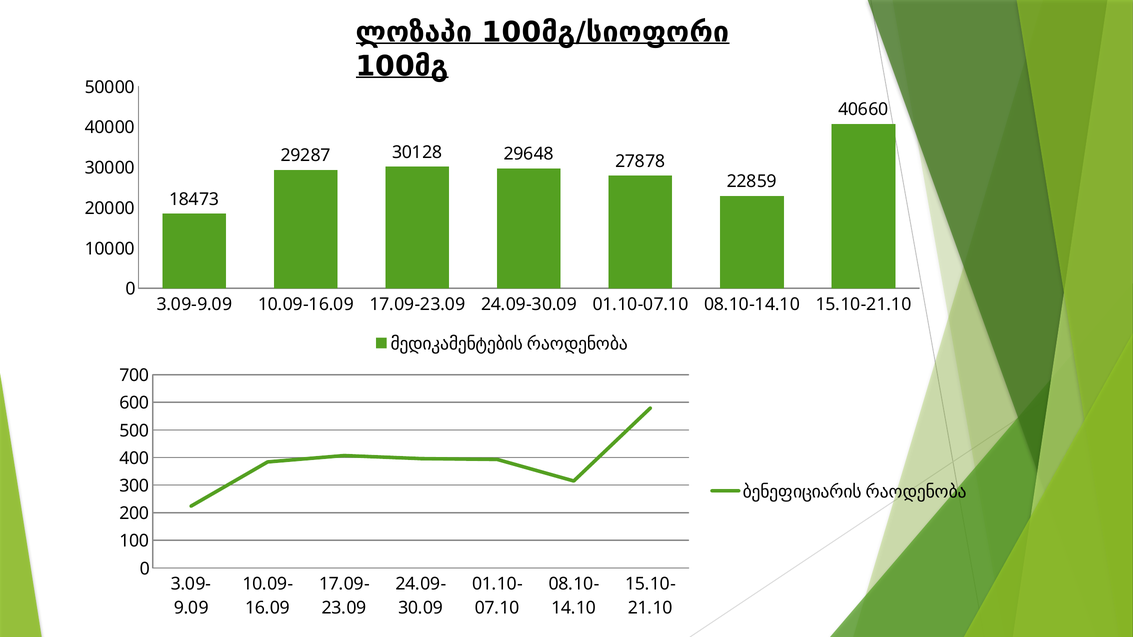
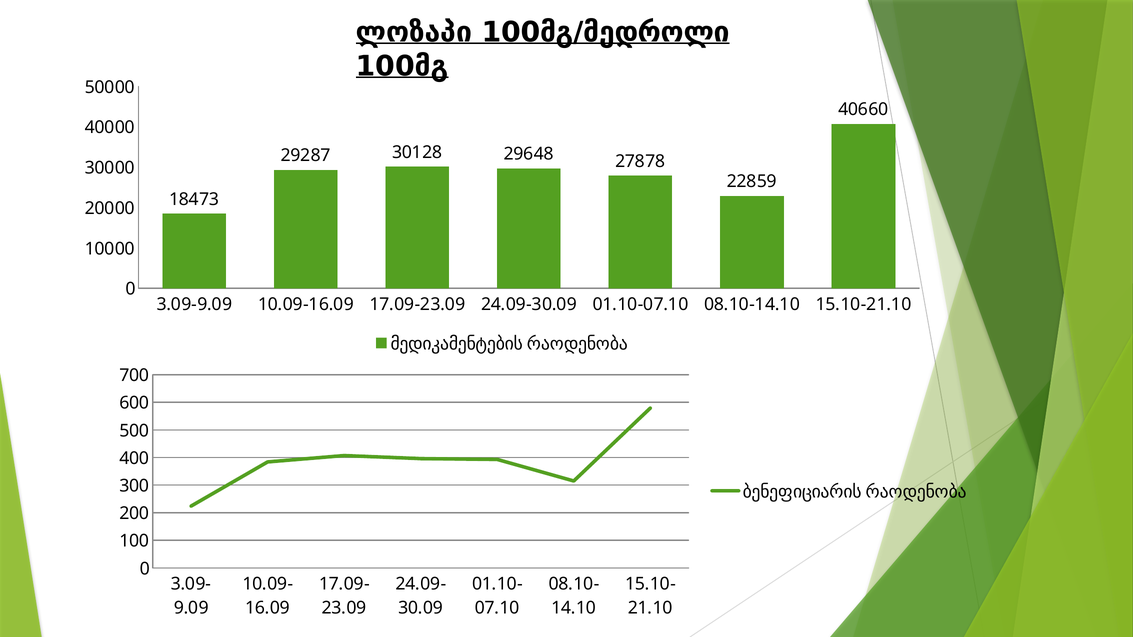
100მგ/სიოფორი: 100მგ/სიოფორი -> 100მგ/მედროლი
